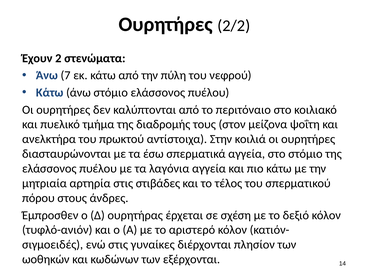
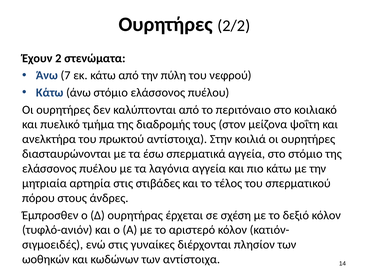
των εξέρχονται: εξέρχονται -> αντίστοιχα
